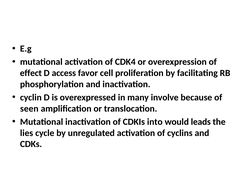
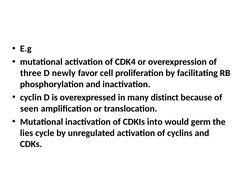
effect: effect -> three
access: access -> newly
involve: involve -> distinct
leads: leads -> germ
